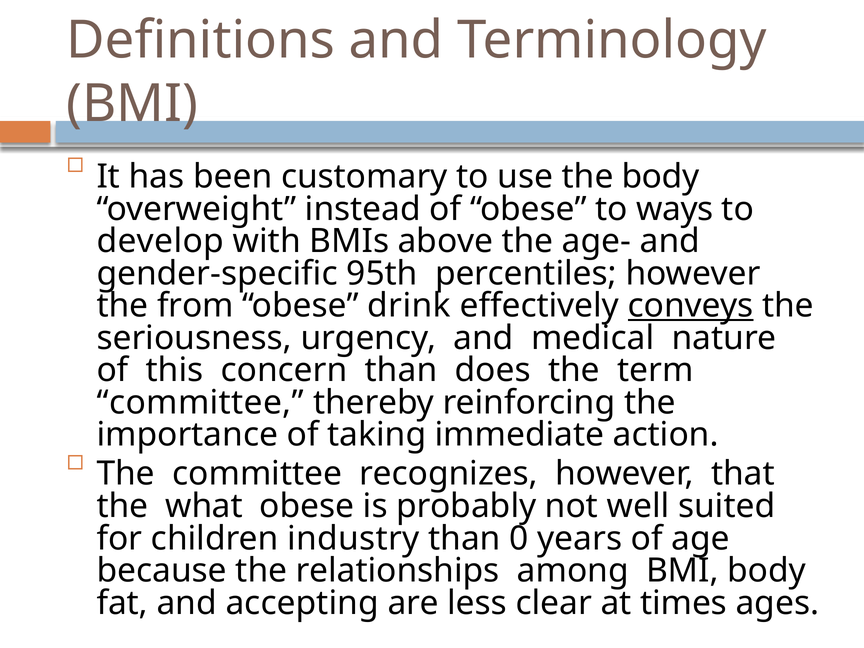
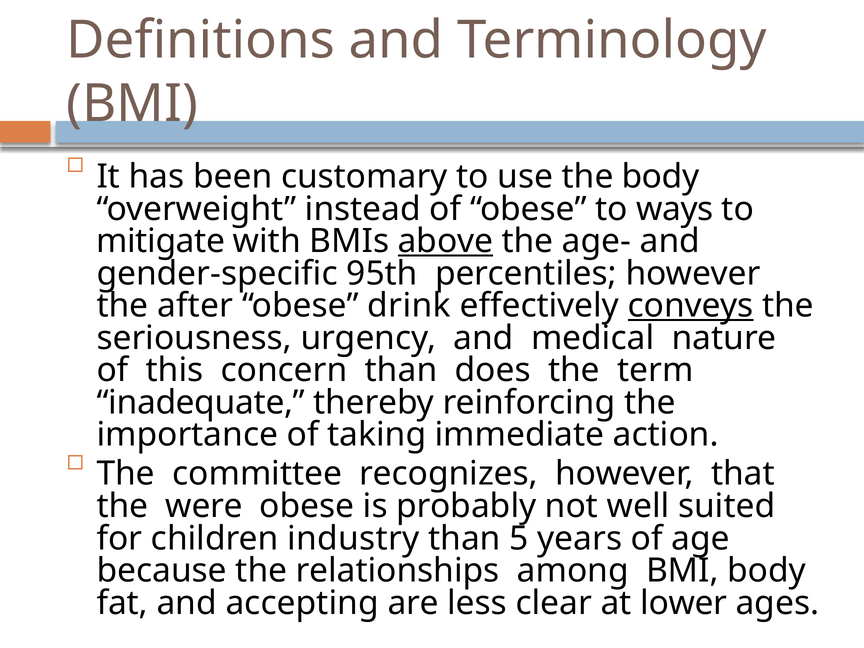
develop: develop -> mitigate
above underline: none -> present
from: from -> after
committee at (200, 403): committee -> inadequate
what: what -> were
0: 0 -> 5
times: times -> lower
